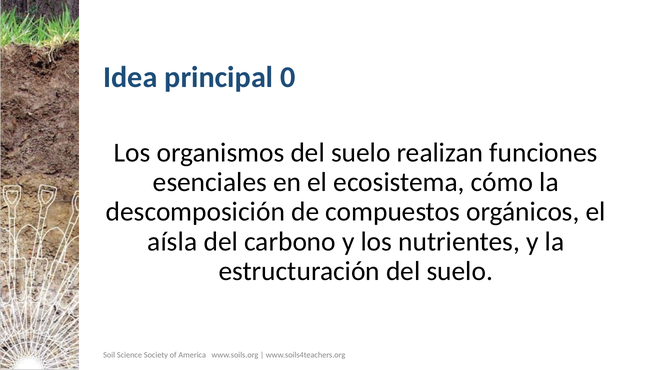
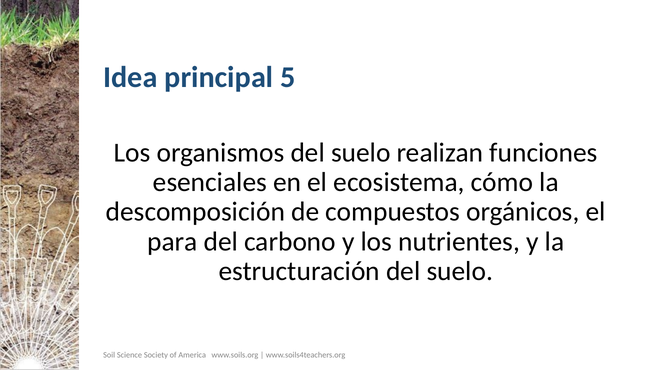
0: 0 -> 5
aísla: aísla -> para
